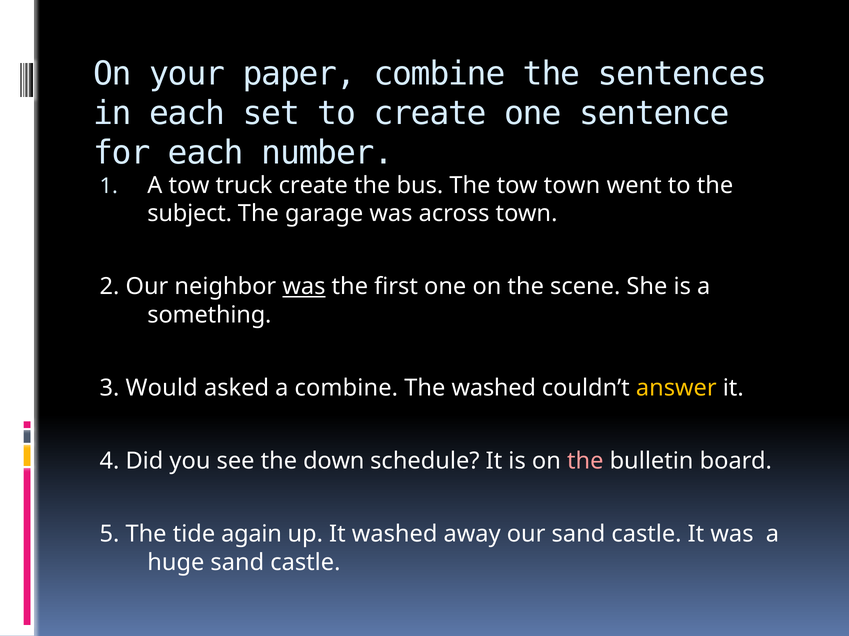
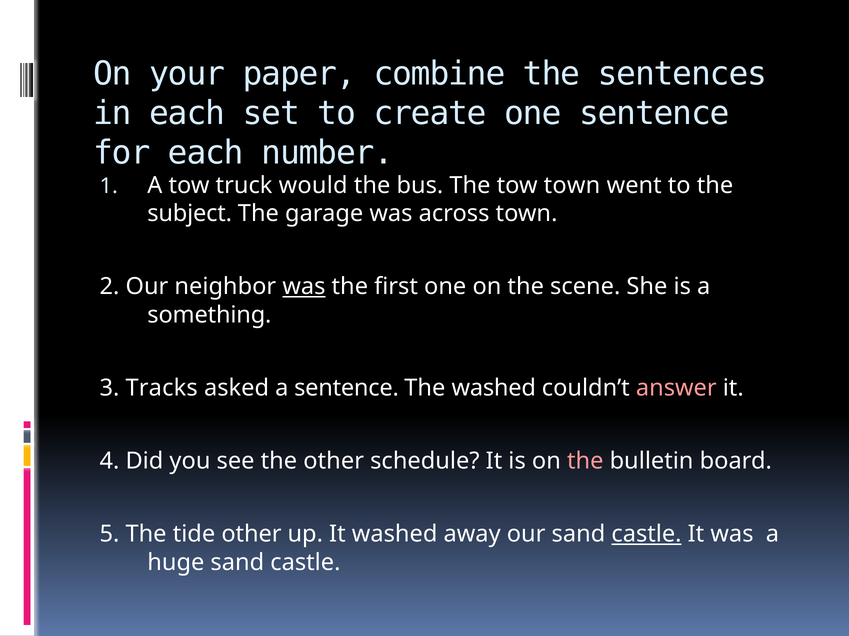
truck create: create -> would
Would: Would -> Tracks
a combine: combine -> sentence
answer colour: yellow -> pink
the down: down -> other
tide again: again -> other
castle at (646, 535) underline: none -> present
